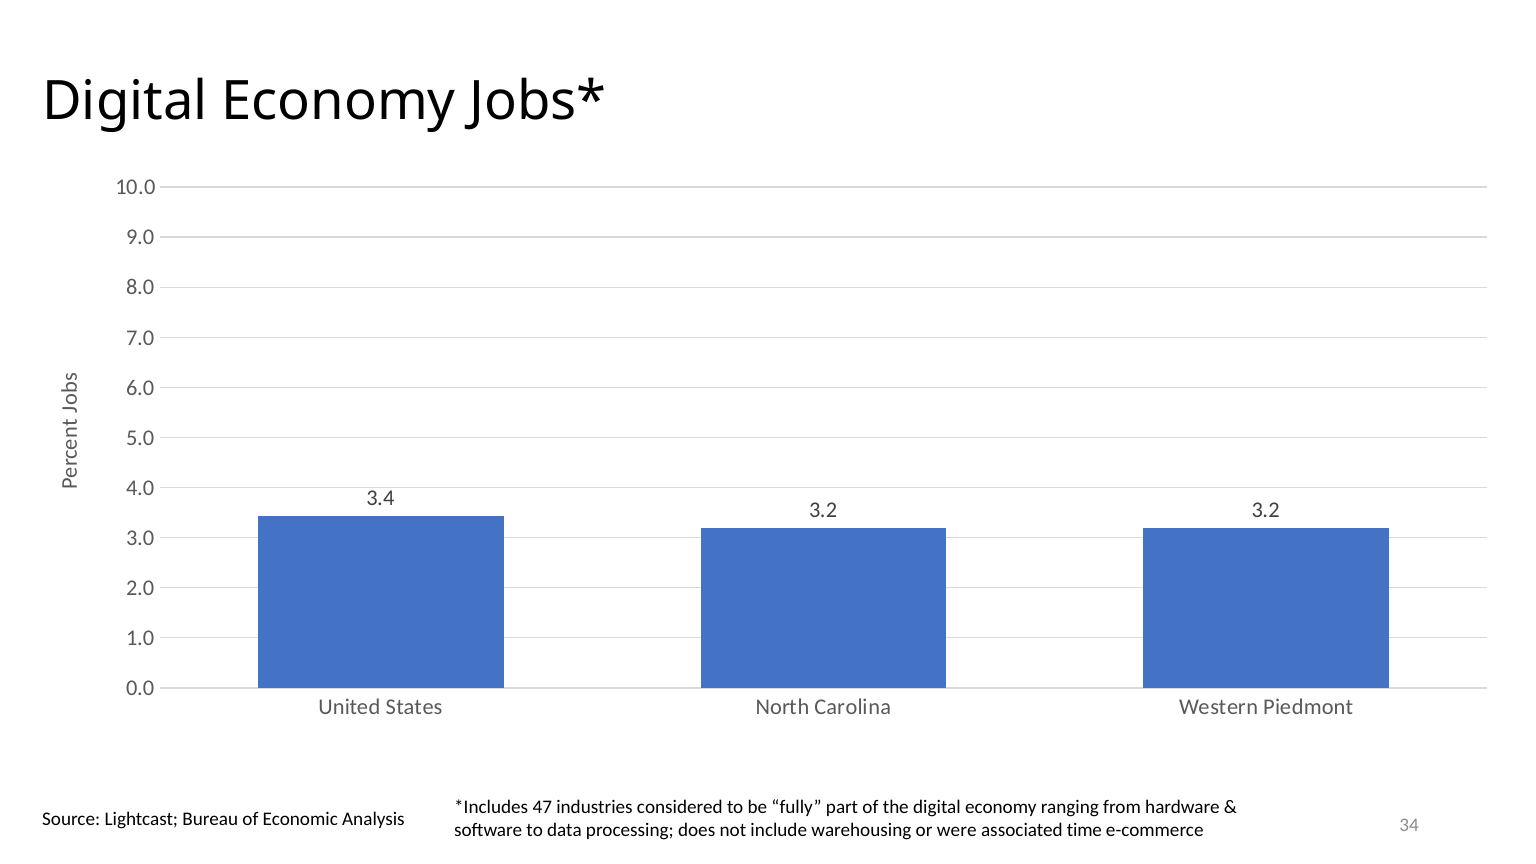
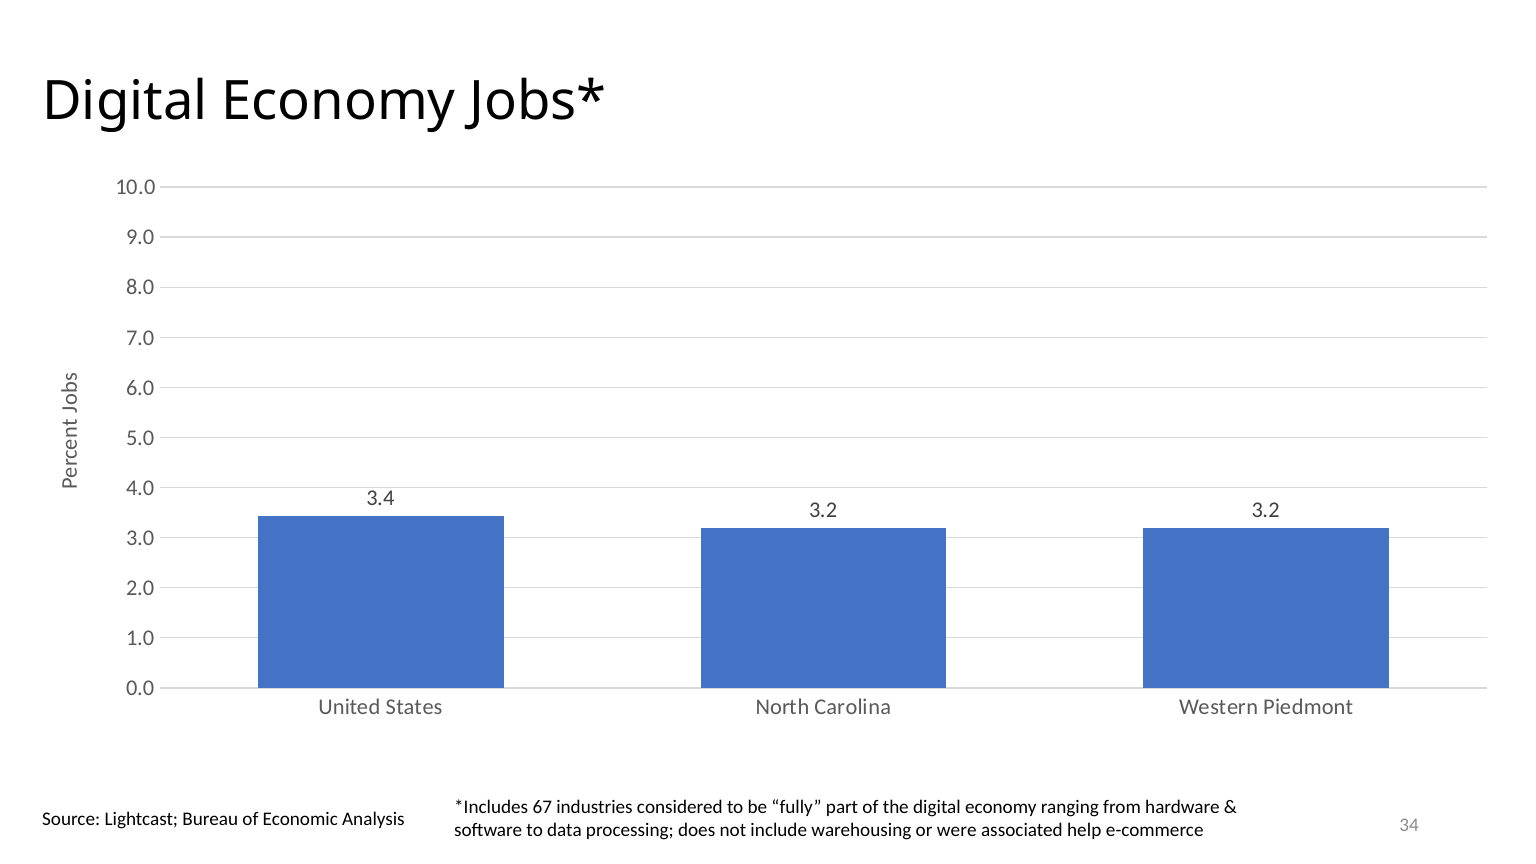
47: 47 -> 67
time: time -> help
